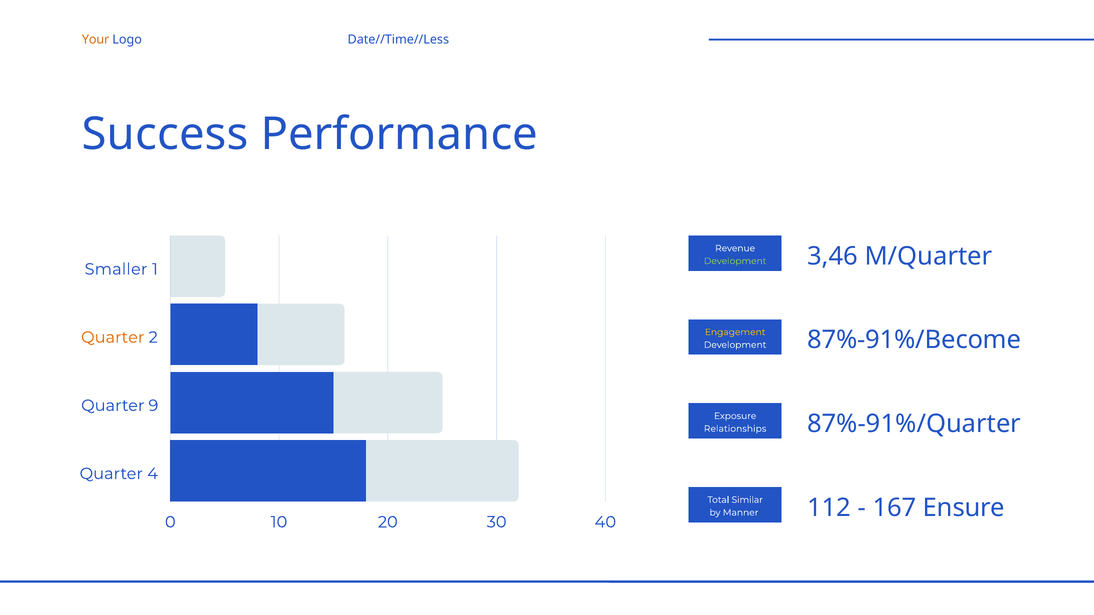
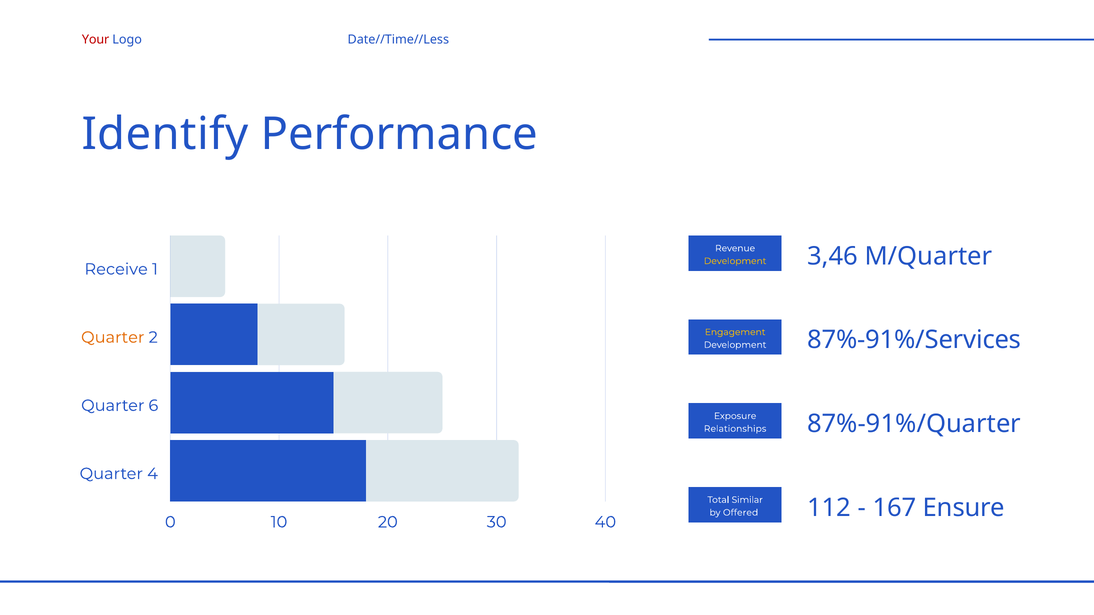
Your colour: orange -> red
Success: Success -> Identify
Development at (735, 261) colour: light green -> yellow
Smaller: Smaller -> Receive
87%-91%/Become: 87%-91%/Become -> 87%-91%/Services
9: 9 -> 6
Manner: Manner -> Offered
